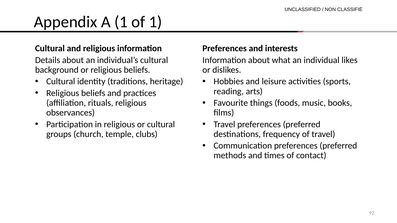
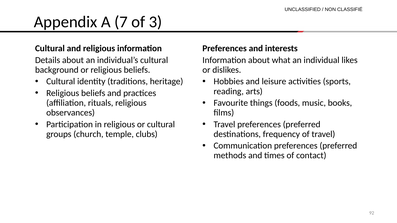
A 1: 1 -> 7
of 1: 1 -> 3
